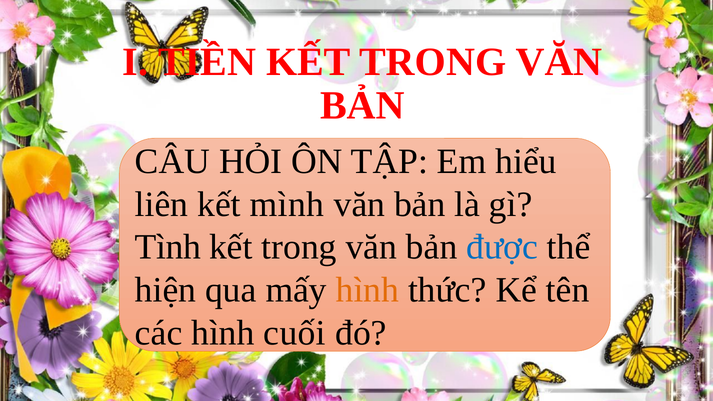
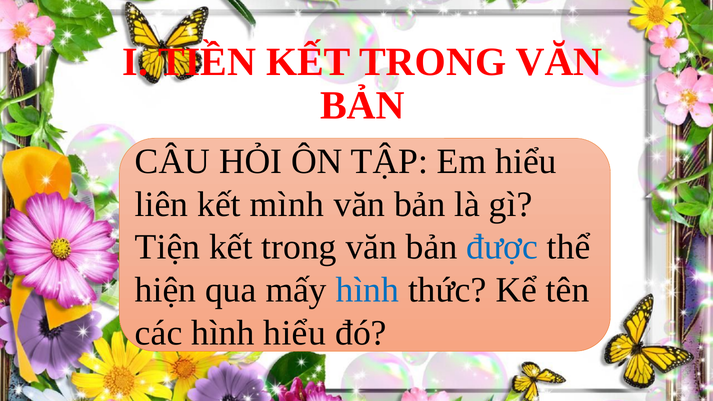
Tình: Tình -> Tiện
hình at (367, 290) colour: orange -> blue
hình cuối: cuối -> hiểu
